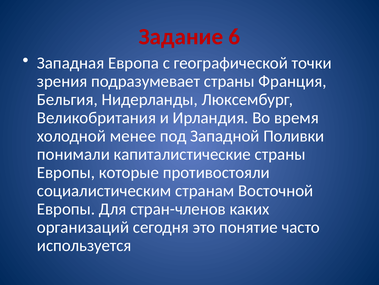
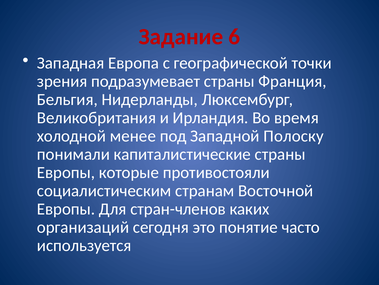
Поливки: Поливки -> Полоску
